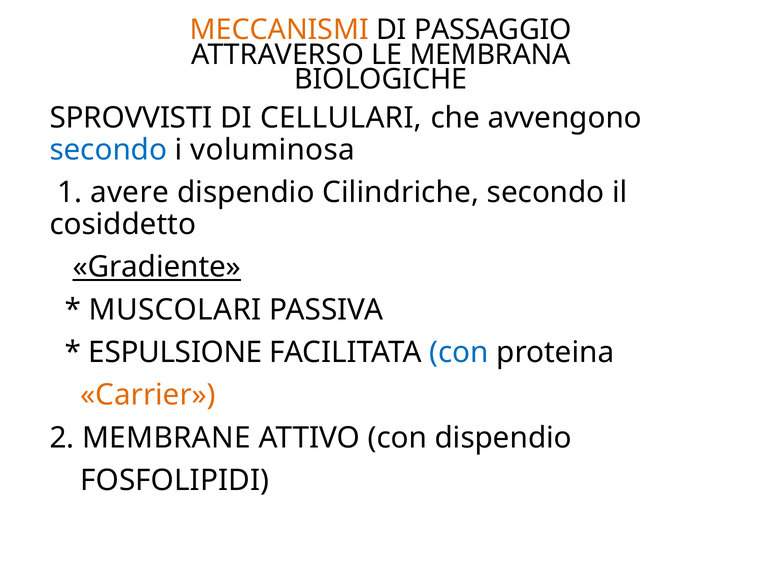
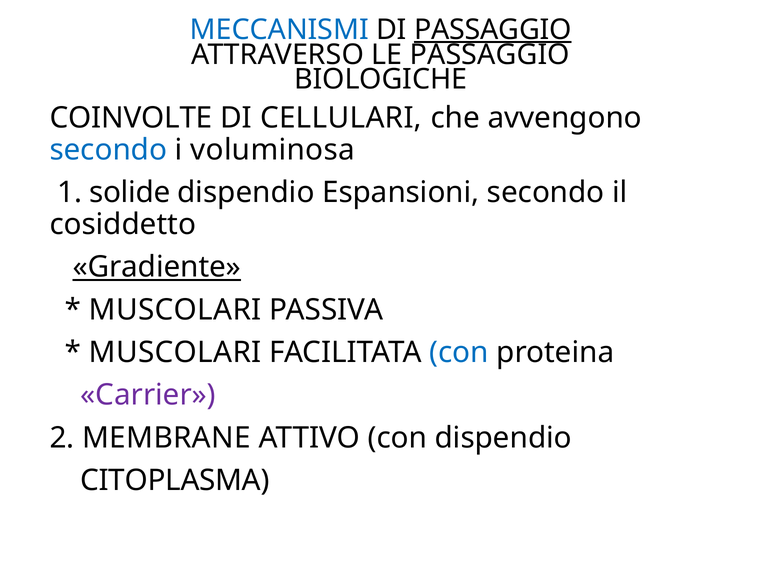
MECCANISMI colour: orange -> blue
PASSAGGIO at (493, 30) underline: none -> present
LE MEMBRANA: MEMBRANA -> PASSAGGIO
SPROVVISTI: SPROVVISTI -> COINVOLTE
avere: avere -> solide
Cilindriche: Cilindriche -> Espansioni
ESPULSIONE at (175, 352): ESPULSIONE -> MUSCOLARI
Carrier colour: orange -> purple
FOSFOLIPIDI: FOSFOLIPIDI -> CITOPLASMA
